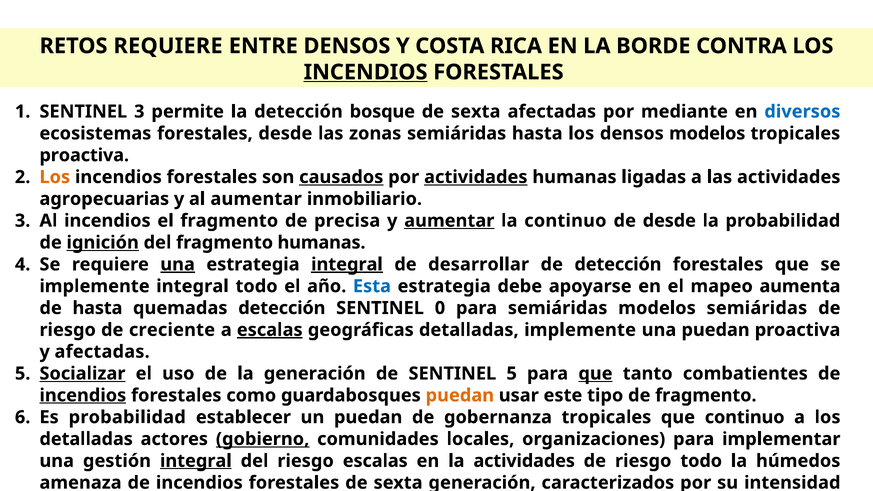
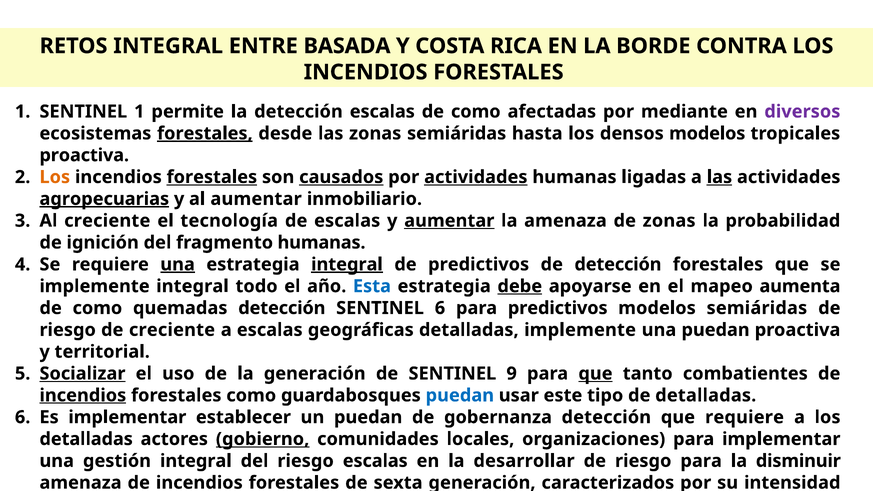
RETOS REQUIERE: REQUIERE -> INTEGRAL
ENTRE DENSOS: DENSOS -> BASADA
INCENDIOS at (366, 72) underline: present -> none
SENTINEL 3: 3 -> 1
detección bosque: bosque -> escalas
sexta at (476, 112): sexta -> como
diversos colour: blue -> purple
forestales at (205, 133) underline: none -> present
forestales at (212, 177) underline: none -> present
las at (719, 177) underline: none -> present
agropecuarias underline: none -> present
Al incendios: incendios -> creciente
el fragmento: fragmento -> tecnología
de precisa: precisa -> escalas
la continuo: continuo -> amenaza
de desde: desde -> zonas
ignición underline: present -> none
de desarrollar: desarrollar -> predictivos
debe underline: none -> present
hasta at (97, 308): hasta -> como
SENTINEL 0: 0 -> 6
para semiáridas: semiáridas -> predictivos
escalas at (270, 330) underline: present -> none
y afectadas: afectadas -> territorial
SENTINEL 5: 5 -> 9
puedan at (460, 395) colour: orange -> blue
de fragmento: fragmento -> detalladas
Es probabilidad: probabilidad -> implementar
gobernanza tropicales: tropicales -> detección
que continuo: continuo -> requiere
integral at (196, 461) underline: present -> none
la actividades: actividades -> desarrollar
riesgo todo: todo -> para
húmedos: húmedos -> disminuir
